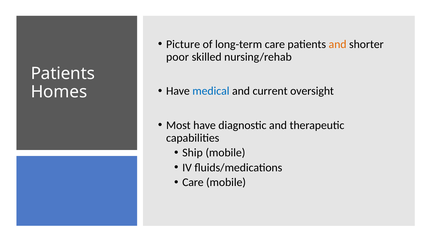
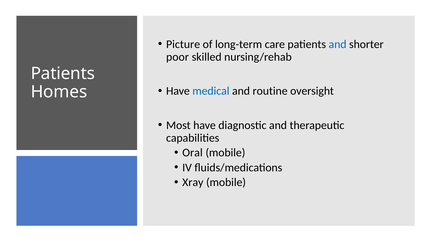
and at (338, 44) colour: orange -> blue
current: current -> routine
Ship: Ship -> Oral
Care at (193, 183): Care -> Xray
